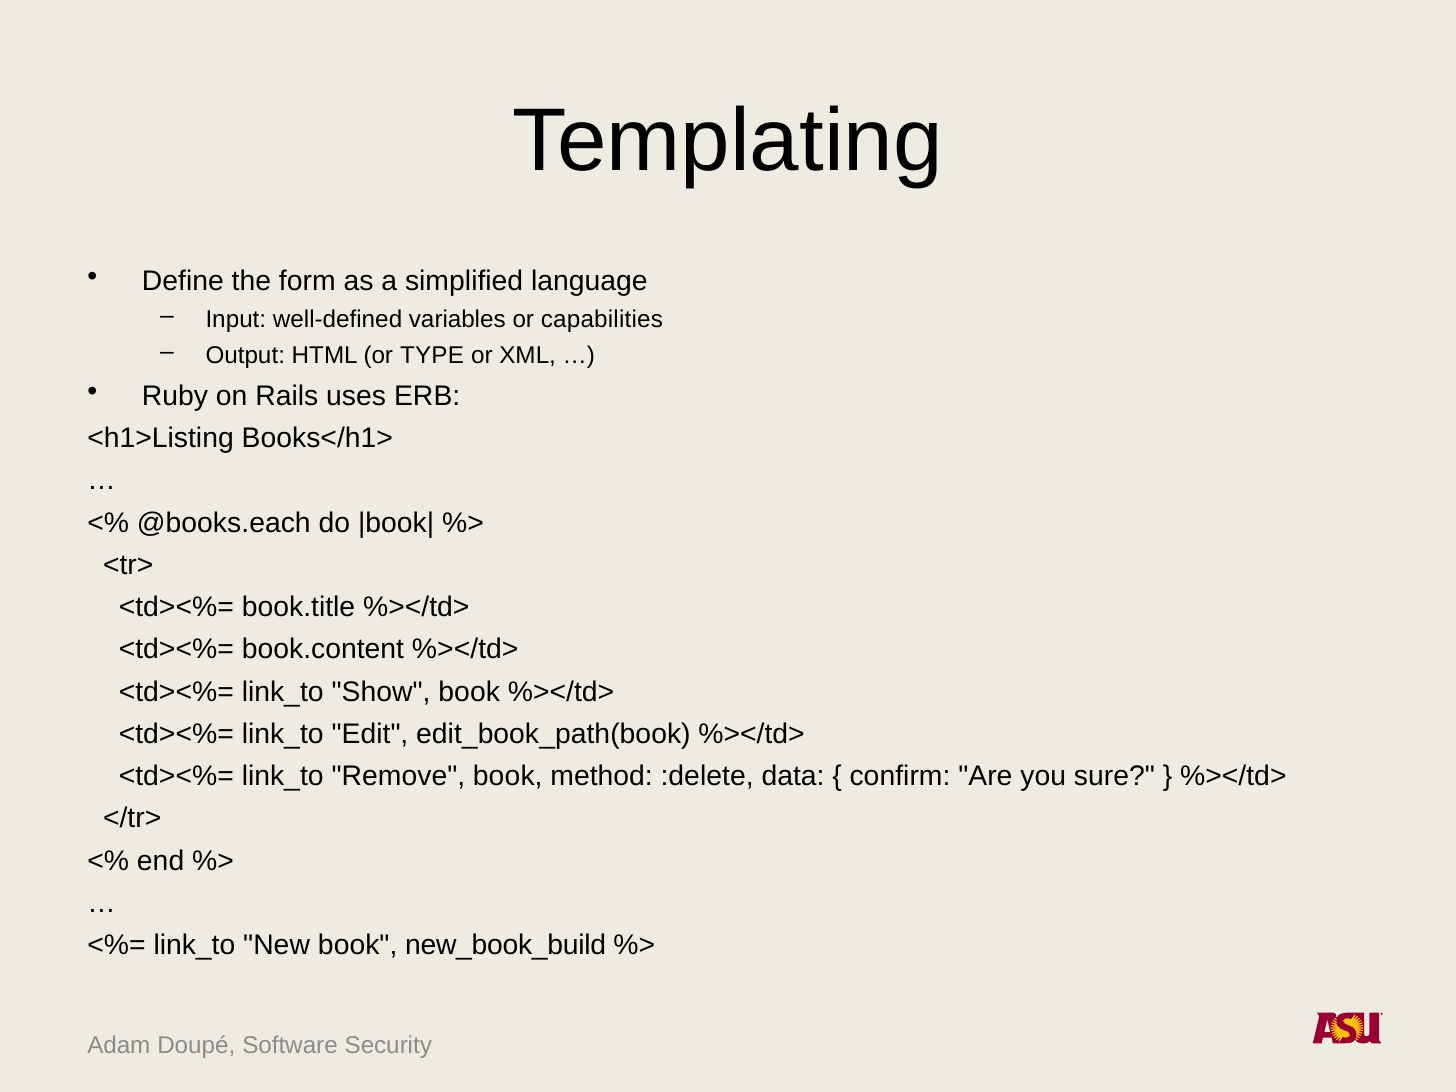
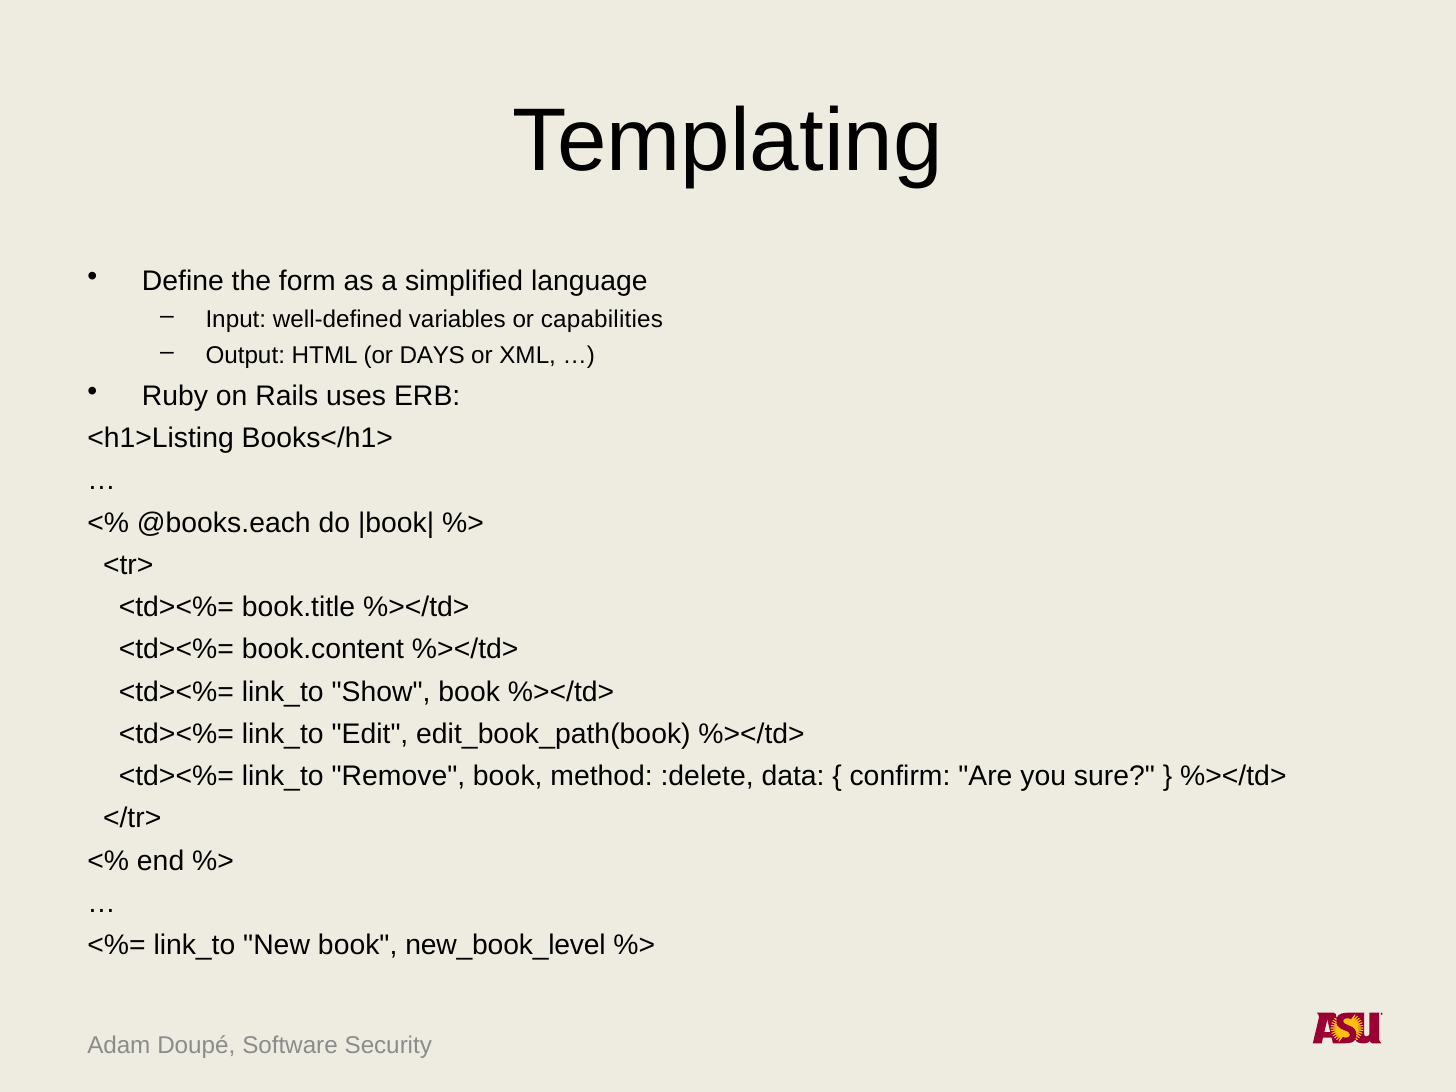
TYPE: TYPE -> DAYS
new_book_build: new_book_build -> new_book_level
